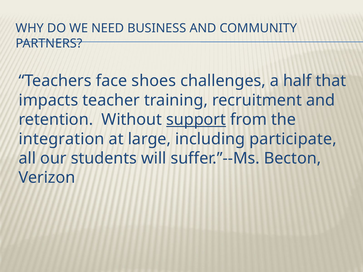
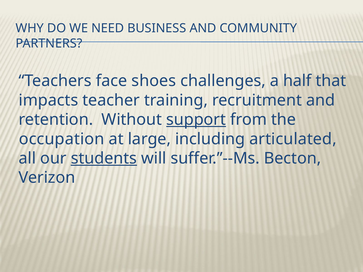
integration: integration -> occupation
participate: participate -> articulated
students underline: none -> present
